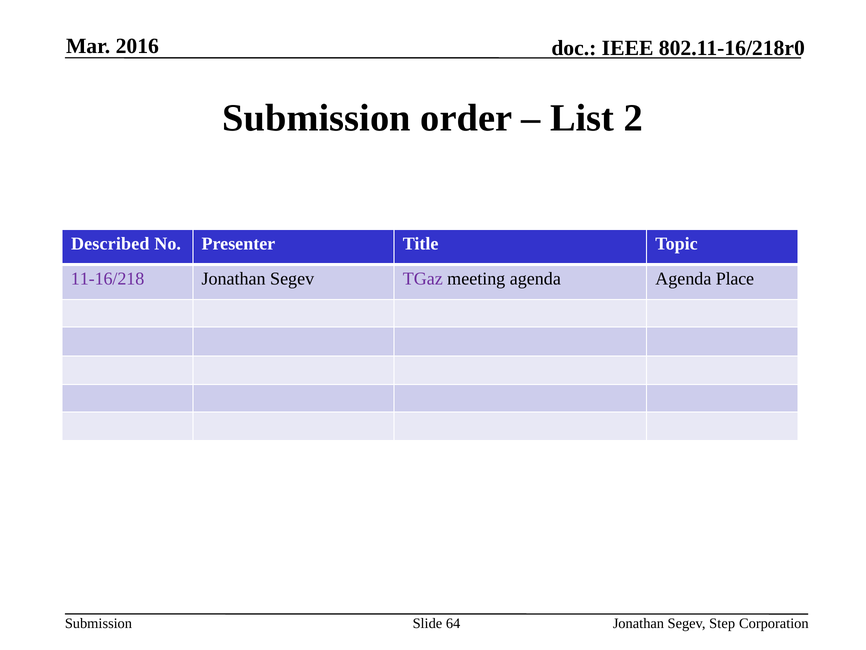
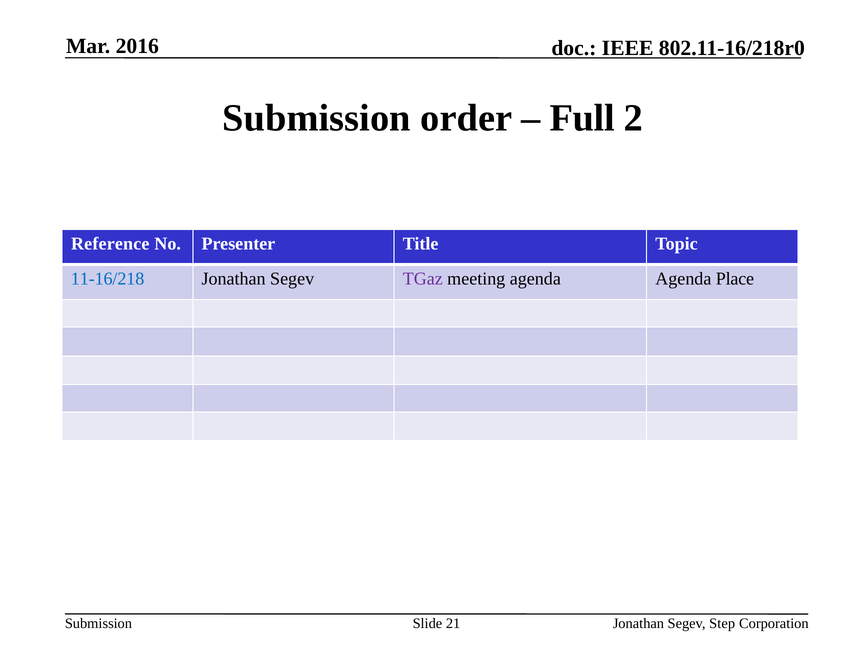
List: List -> Full
Described: Described -> Reference
11-16/218 colour: purple -> blue
64: 64 -> 21
